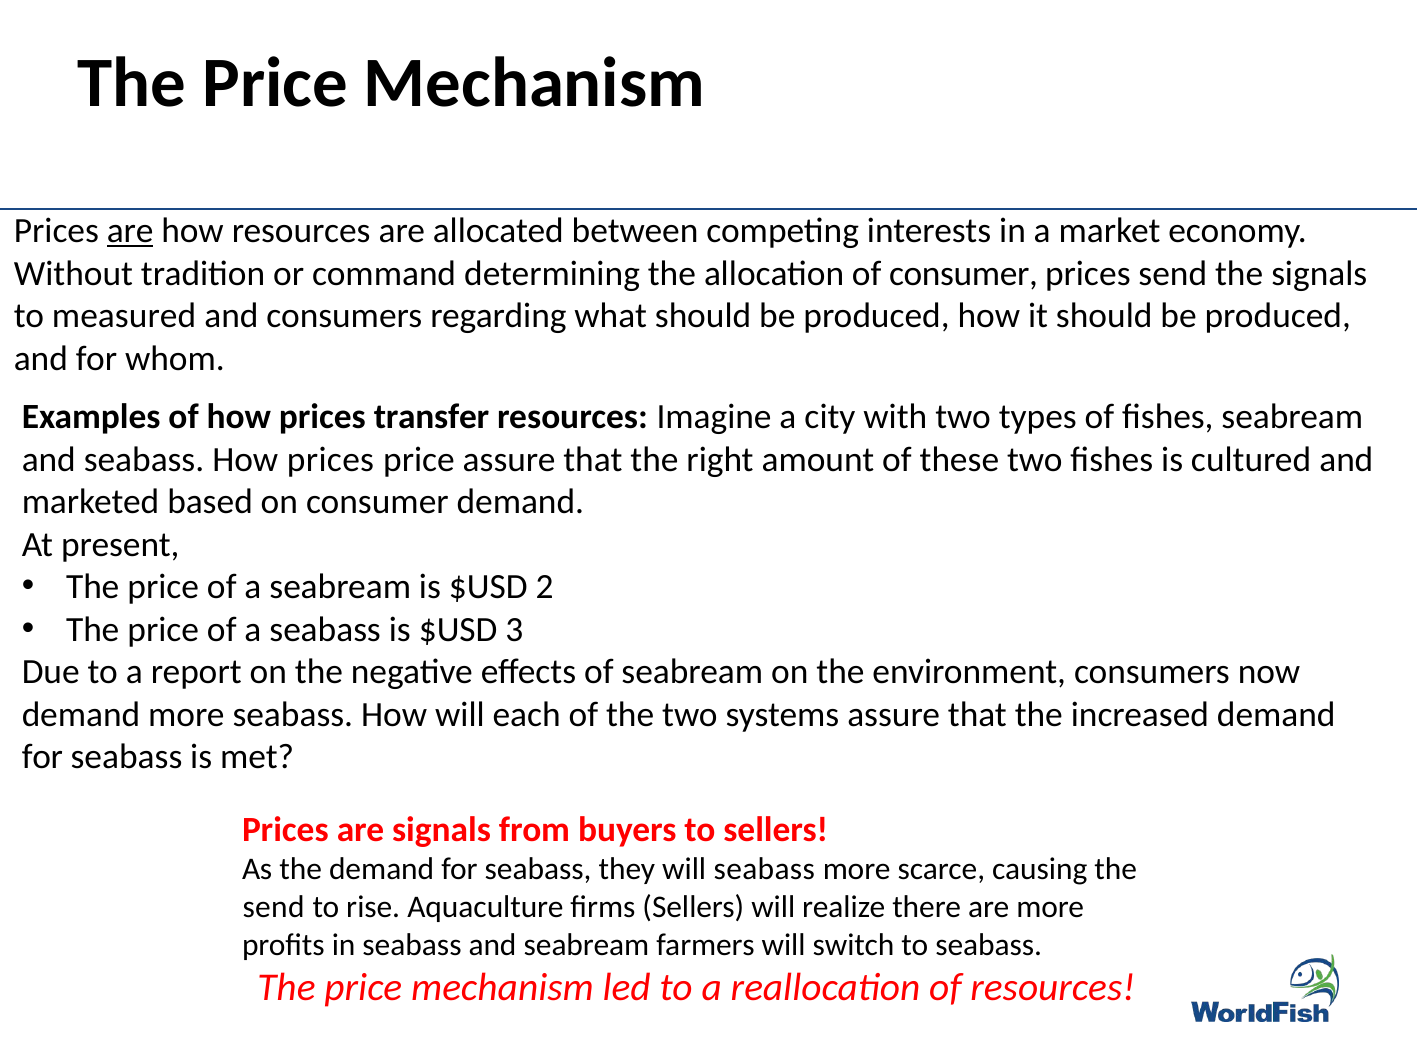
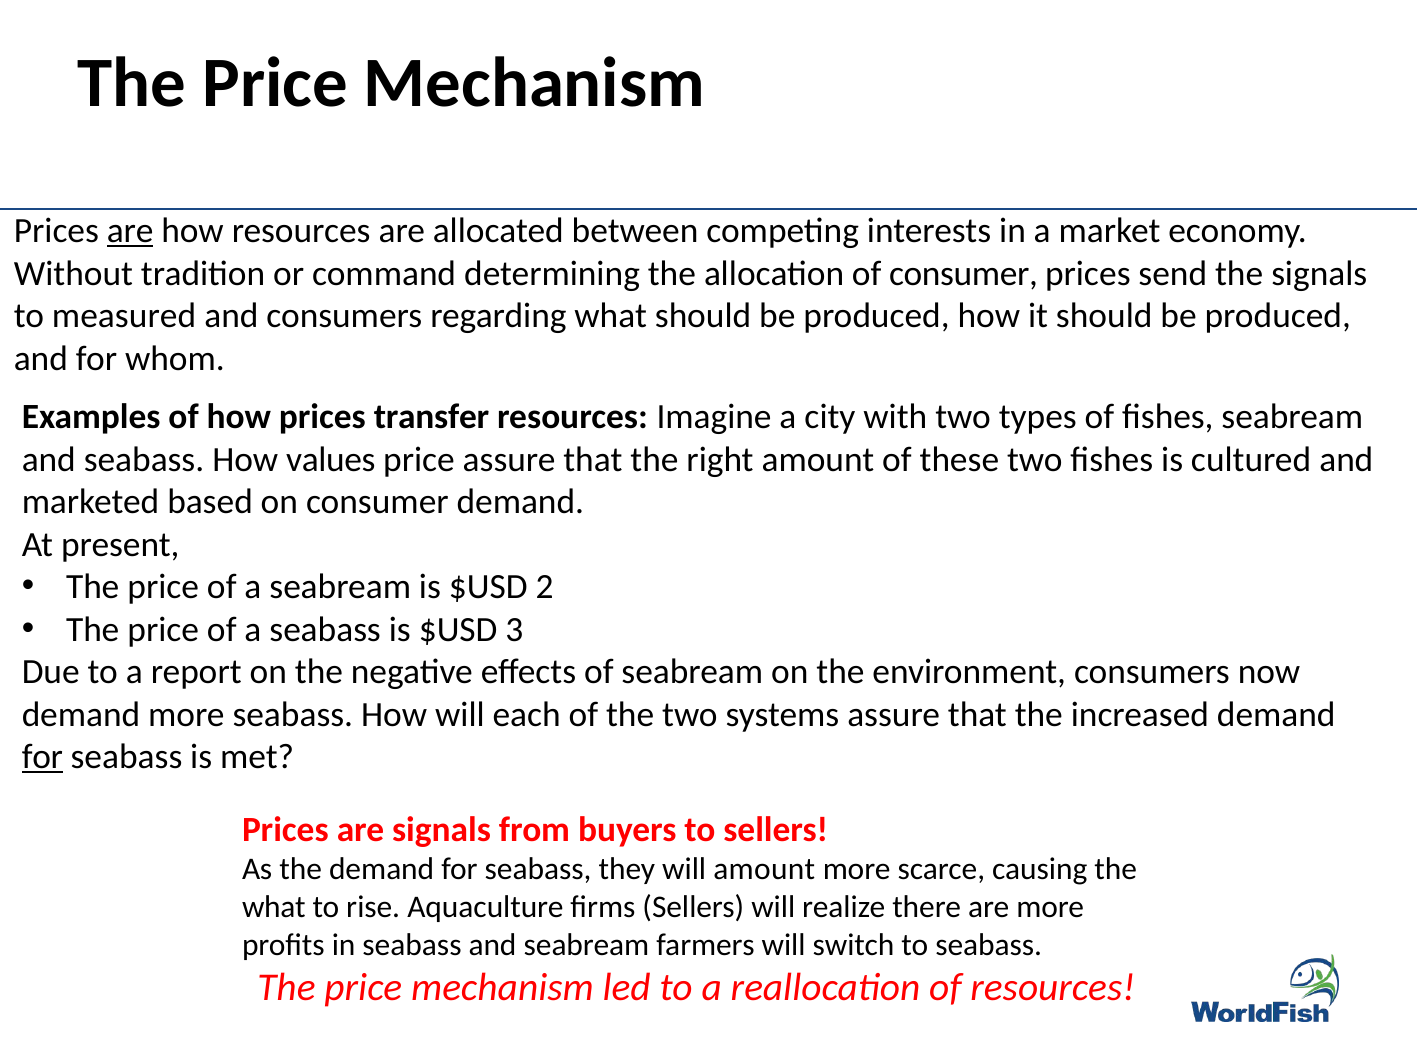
seabass How prices: prices -> values
for at (42, 757) underline: none -> present
will seabass: seabass -> amount
send at (274, 908): send -> what
